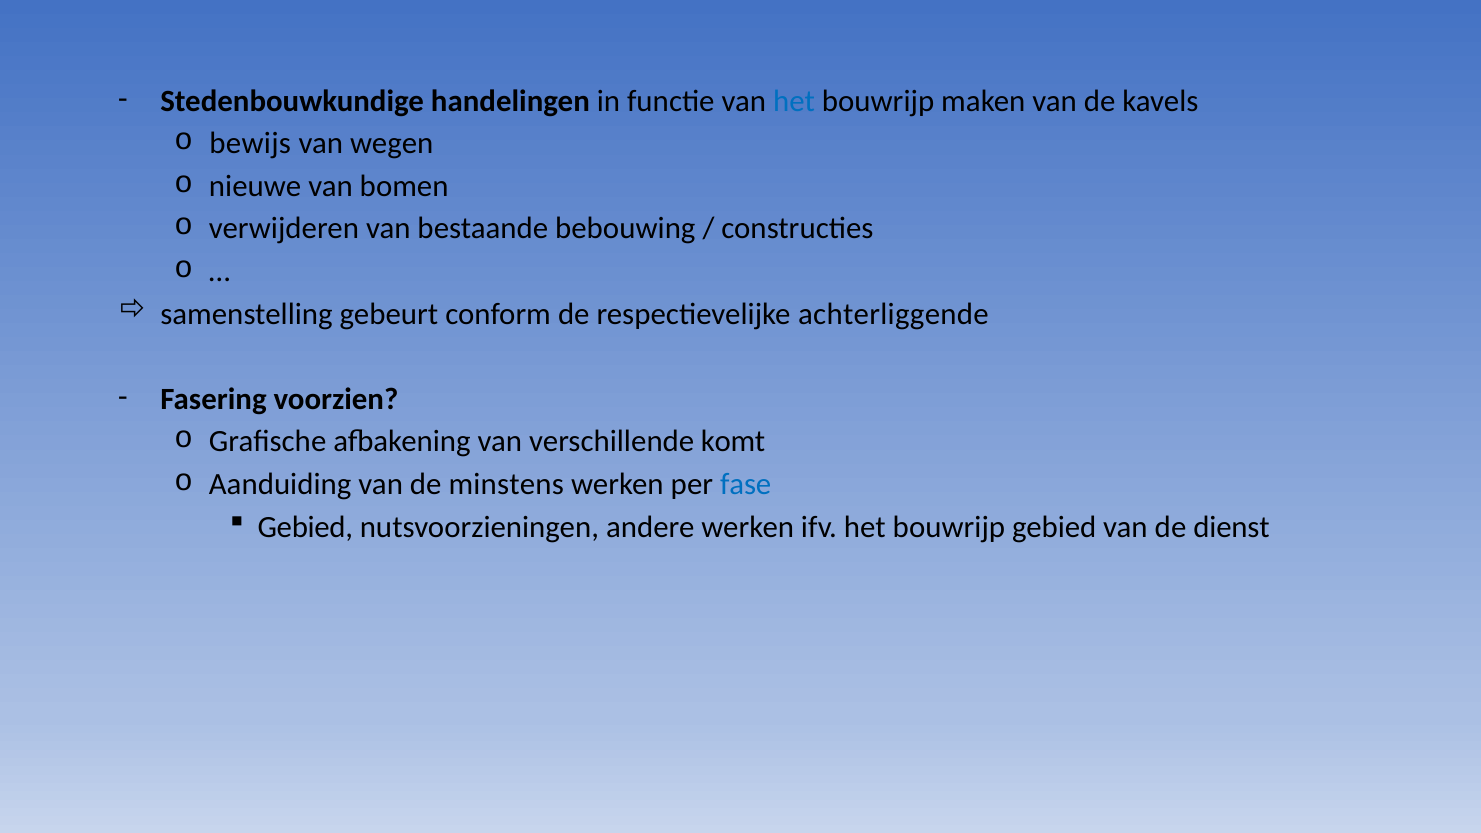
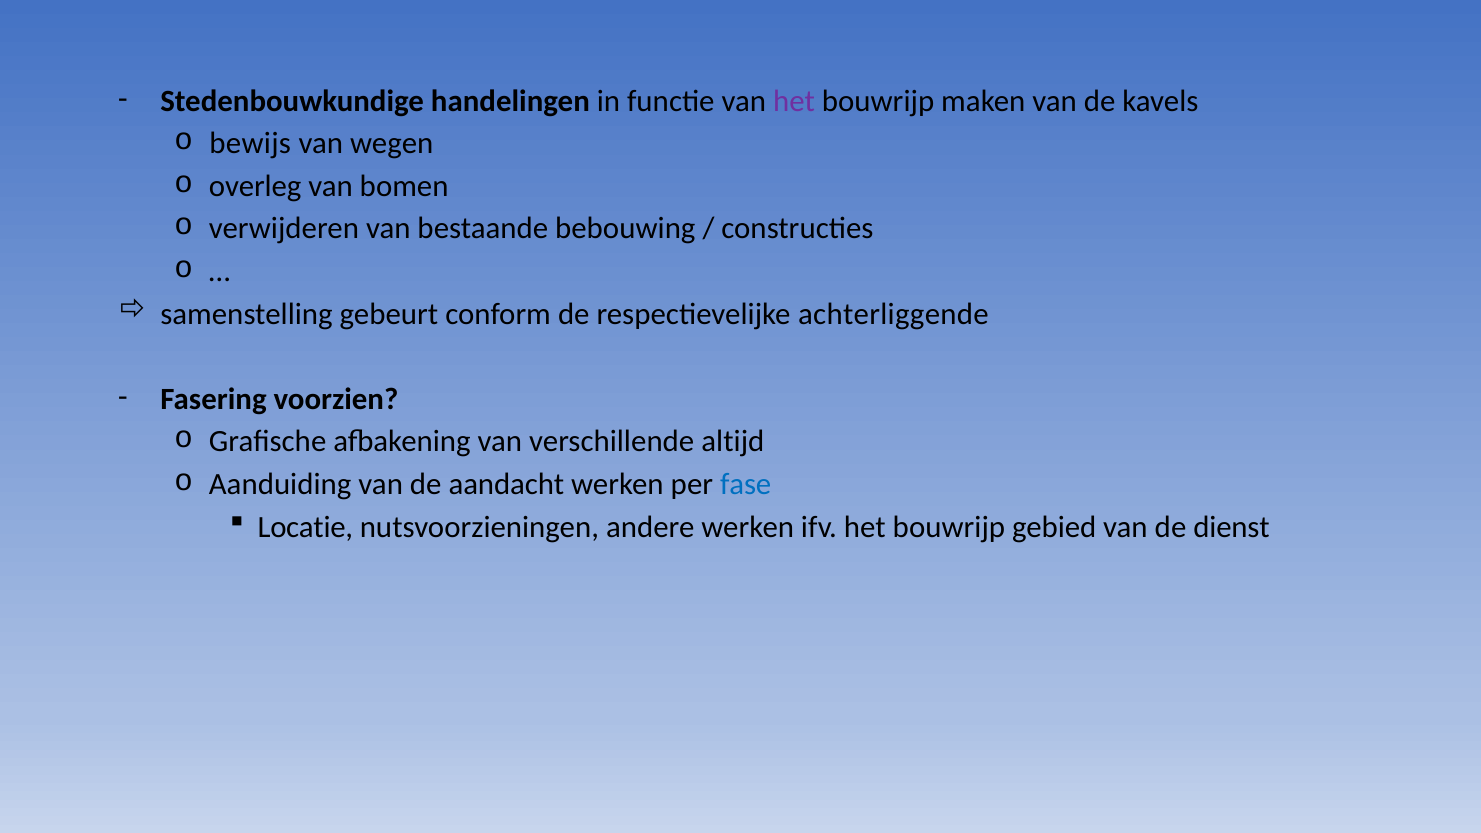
het at (794, 101) colour: blue -> purple
nieuwe: nieuwe -> overleg
komt: komt -> altijd
minstens: minstens -> aandacht
Gebied at (305, 527): Gebied -> Locatie
